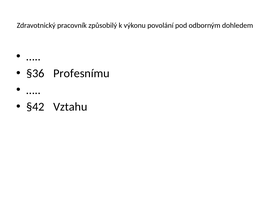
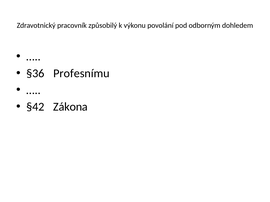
Vztahu: Vztahu -> Zákona
